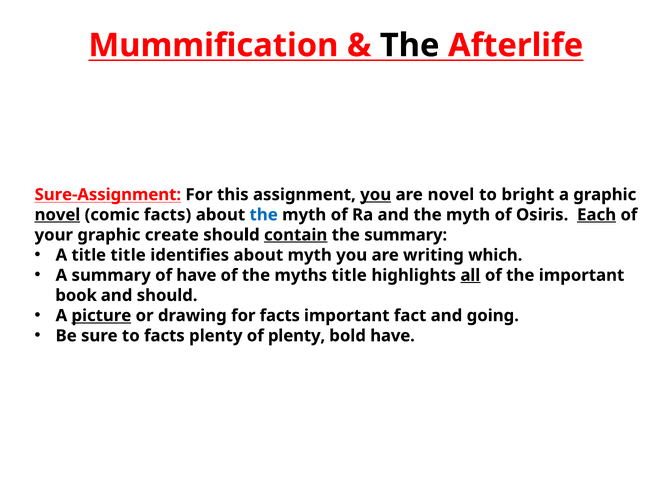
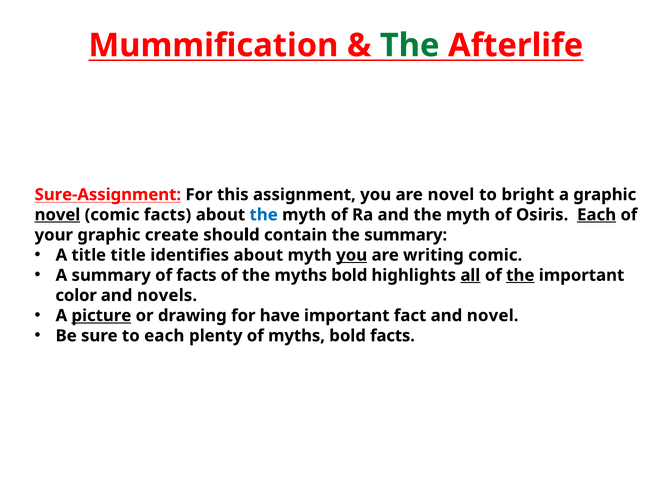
The at (410, 45) colour: black -> green
you at (376, 195) underline: present -> none
contain underline: present -> none
you at (352, 255) underline: none -> present
writing which: which -> comic
of have: have -> facts
the myths title: title -> bold
the at (520, 275) underline: none -> present
book: book -> color
and should: should -> novels
for facts: facts -> have
and going: going -> novel
to facts: facts -> each
of plenty: plenty -> myths
bold have: have -> facts
